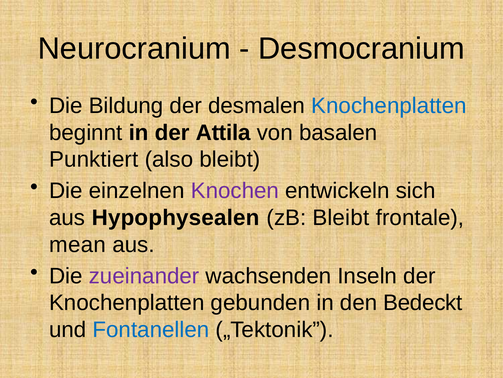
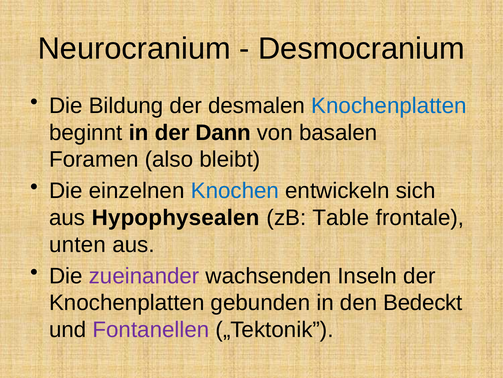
Attila: Attila -> Dann
Punktiert: Punktiert -> Foramen
Knochen colour: purple -> blue
zB Bleibt: Bleibt -> Table
mean: mean -> unten
Fontanellen colour: blue -> purple
